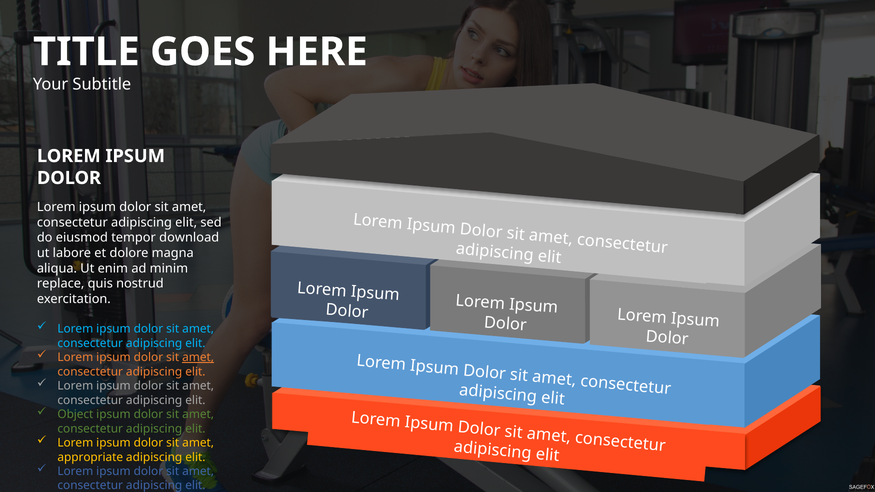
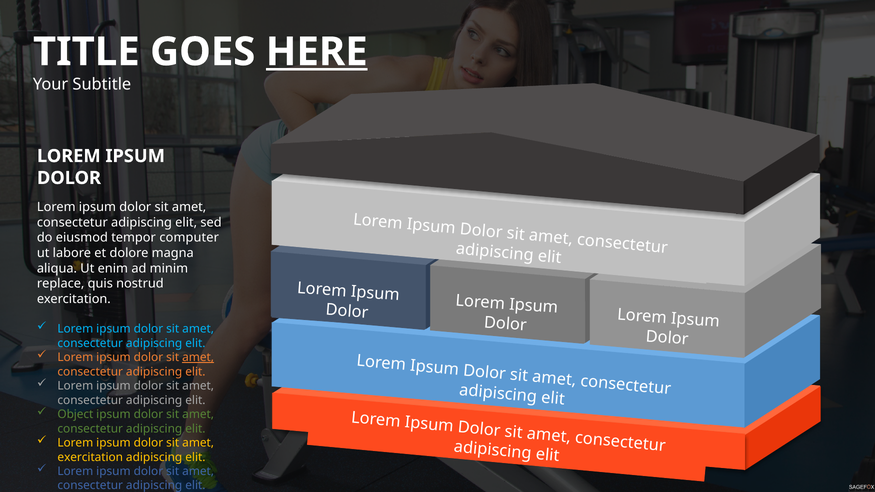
HERE underline: none -> present
download: download -> computer
appropriate at (90, 457): appropriate -> exercitation
